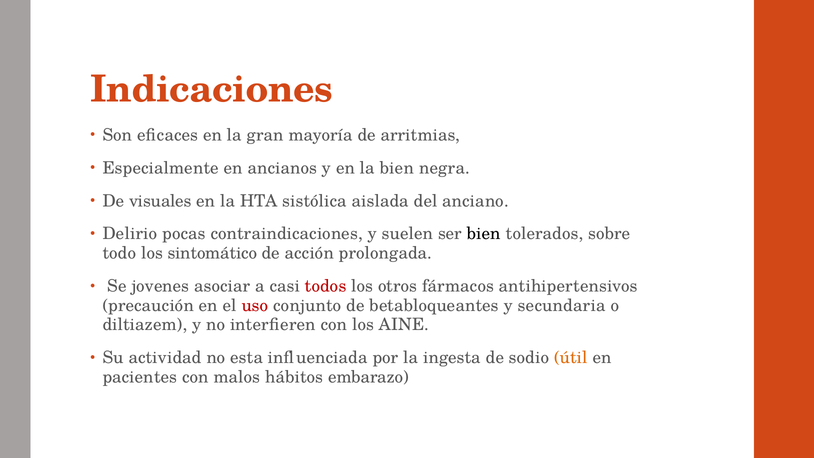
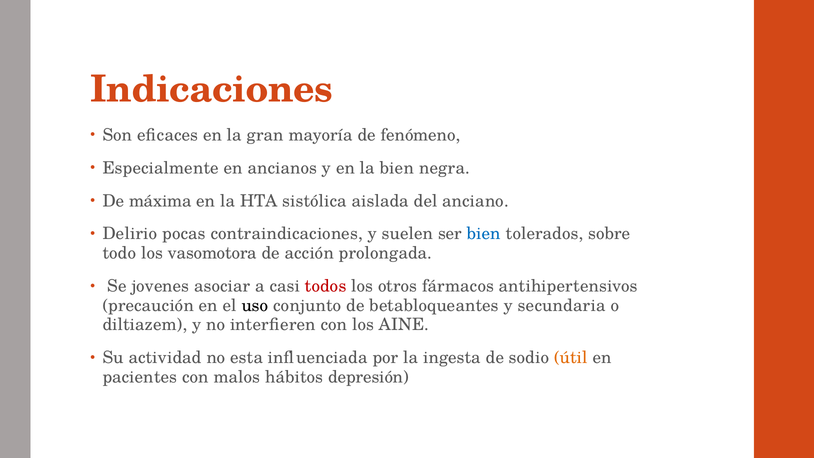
arritmias: arritmias -> fenómeno
visuales: visuales -> máxima
bien at (484, 234) colour: black -> blue
sintomático: sintomático -> vasomotora
uso colour: red -> black
embarazo: embarazo -> depresión
